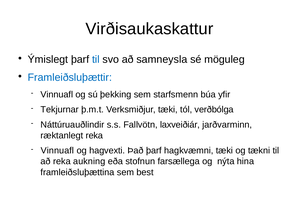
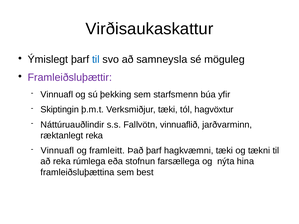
Framleiðsluþættir colour: blue -> purple
Tekjurnar: Tekjurnar -> Skiptingin
verðbólga: verðbólga -> hagvöxtur
laxveiðiár: laxveiðiár -> vinnuaflið
hagvexti: hagvexti -> framleitt
aukning: aukning -> rúmlega
